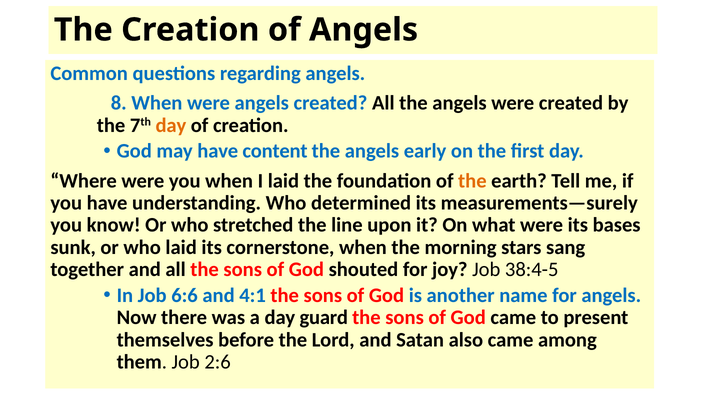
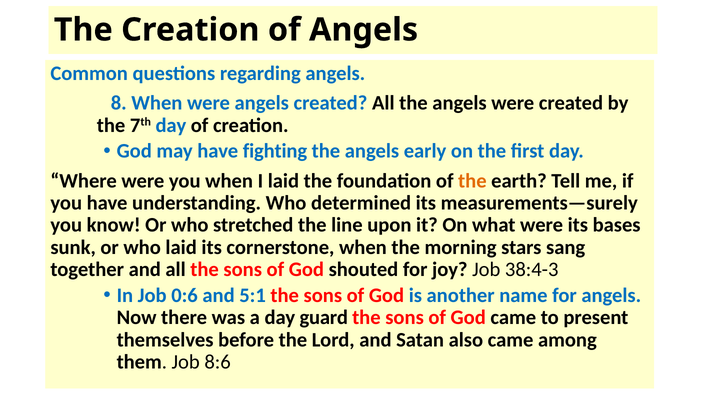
day at (171, 125) colour: orange -> blue
content: content -> fighting
38:4-5: 38:4-5 -> 38:4-3
6:6: 6:6 -> 0:6
4:1: 4:1 -> 5:1
2:6: 2:6 -> 8:6
